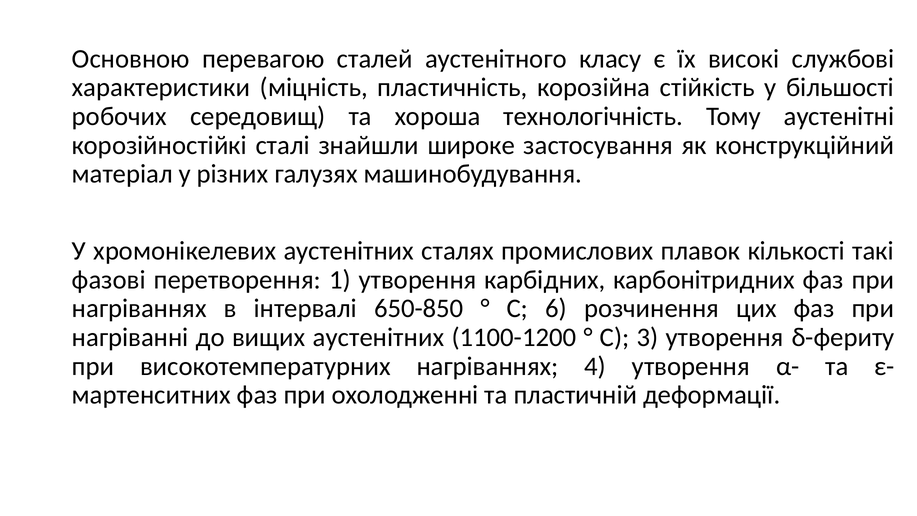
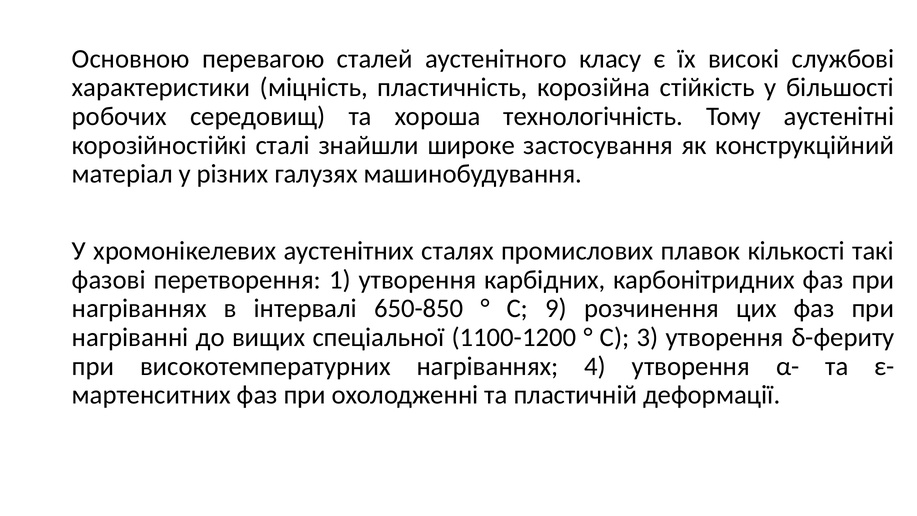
6: 6 -> 9
вищих аустенітних: аустенітних -> спеціальної
